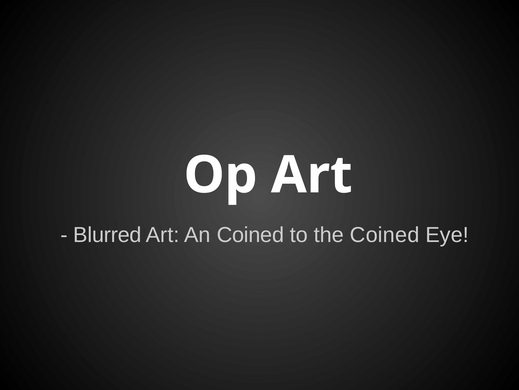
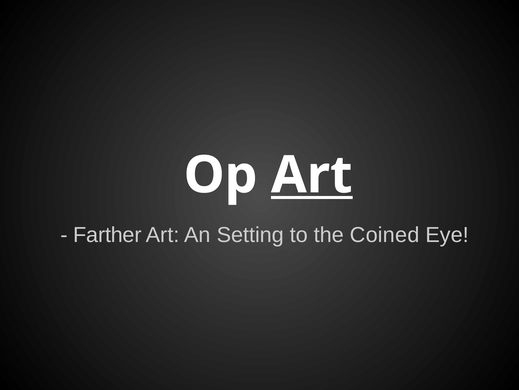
Art at (312, 175) underline: none -> present
Blurred: Blurred -> Farther
An Coined: Coined -> Setting
